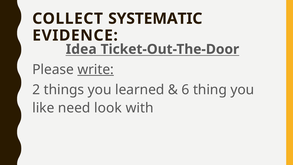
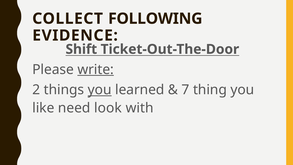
SYSTEMATIC: SYSTEMATIC -> FOLLOWING
Idea: Idea -> Shift
you at (100, 90) underline: none -> present
6: 6 -> 7
